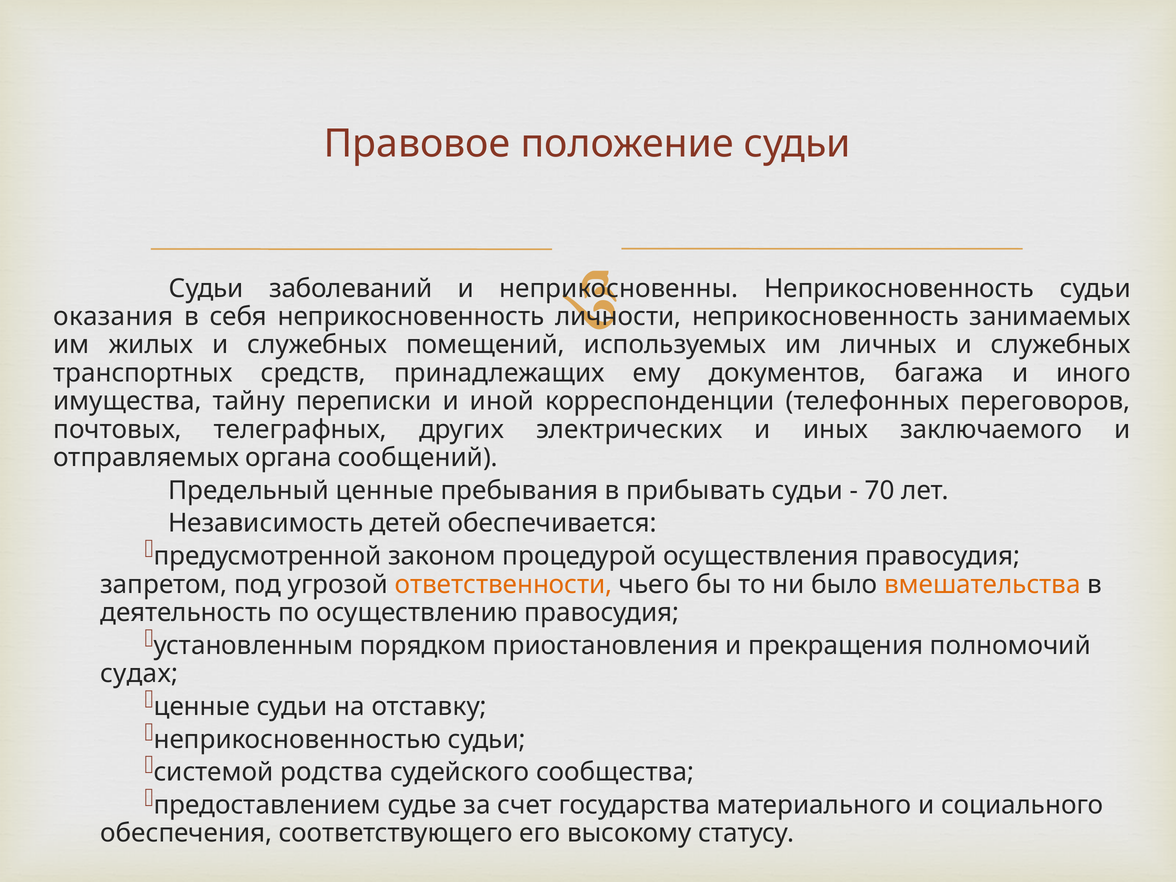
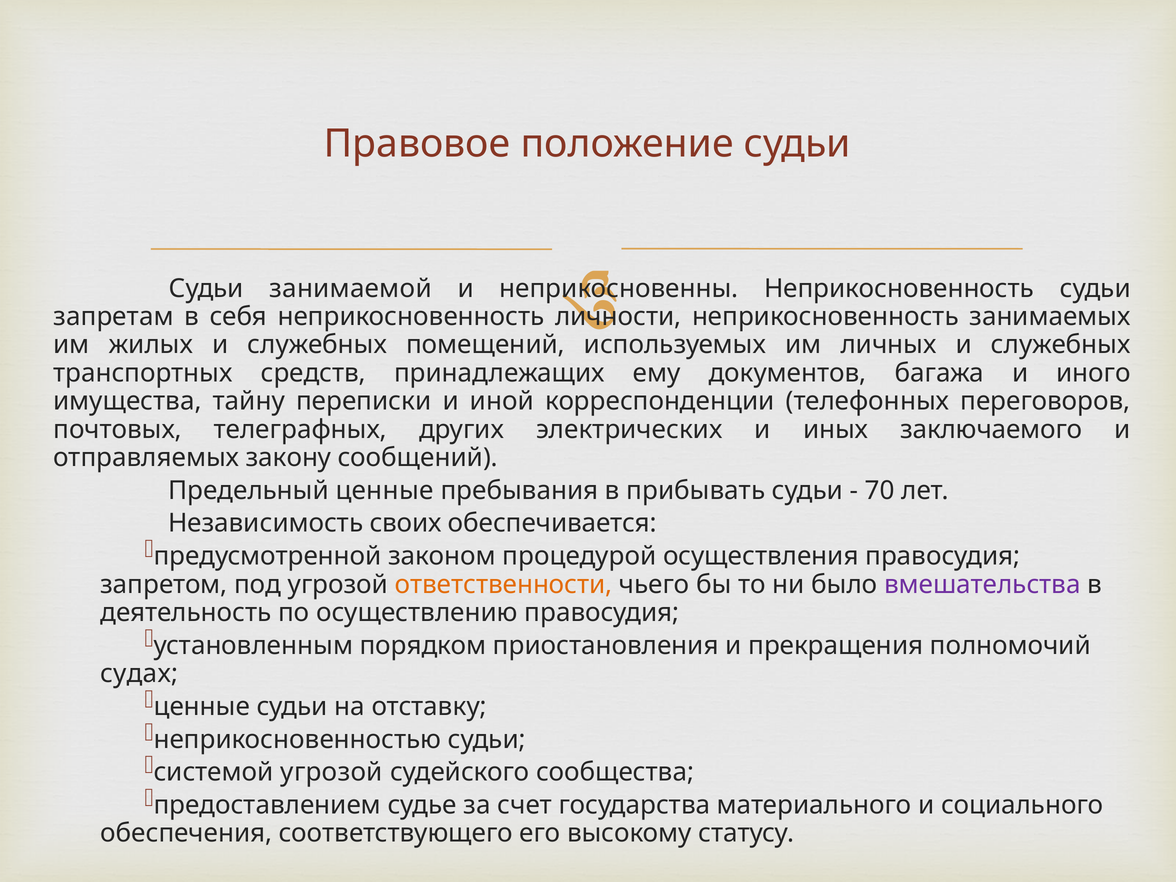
заболеваний: заболеваний -> занимаемой
оказания: оказания -> запретам
органа: органа -> закону
детей: детей -> своих
вмешательства colour: orange -> purple
системой родства: родства -> угрозой
